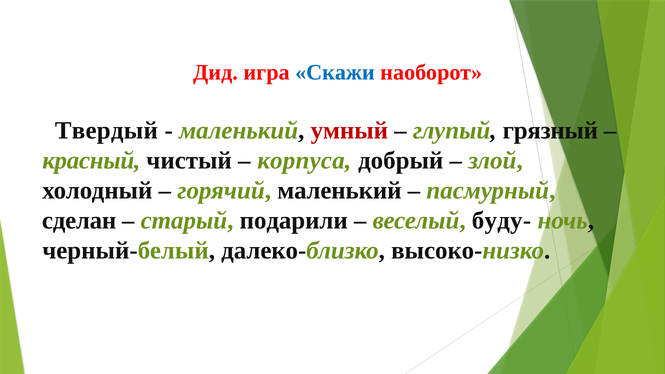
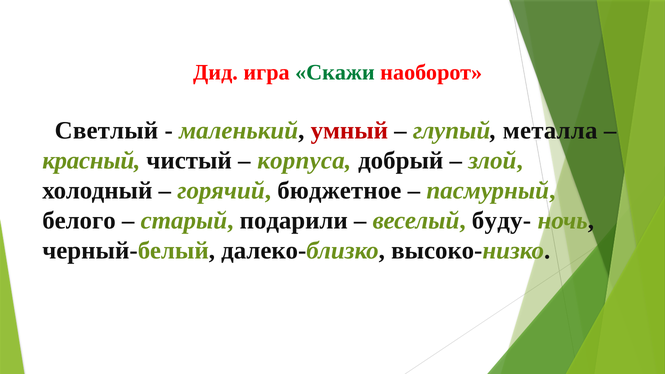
Скажи colour: blue -> green
Твердый: Твердый -> Светлый
грязный: грязный -> металла
горячий маленький: маленький -> бюджетное
сделан: сделан -> белого
